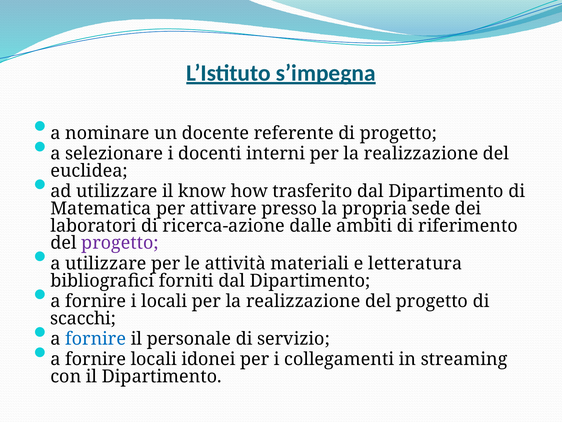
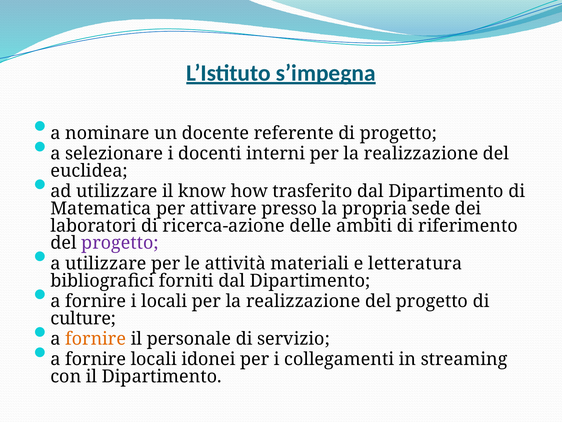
dalle: dalle -> delle
scacchi: scacchi -> culture
fornire at (96, 339) colour: blue -> orange
